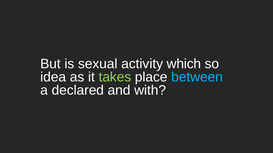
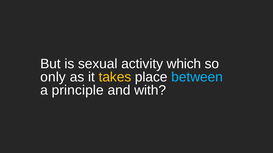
idea: idea -> only
takes colour: light green -> yellow
declared: declared -> principle
